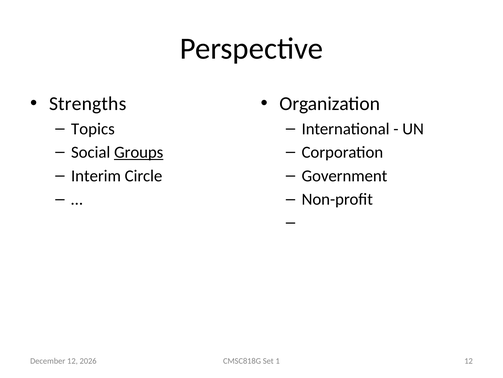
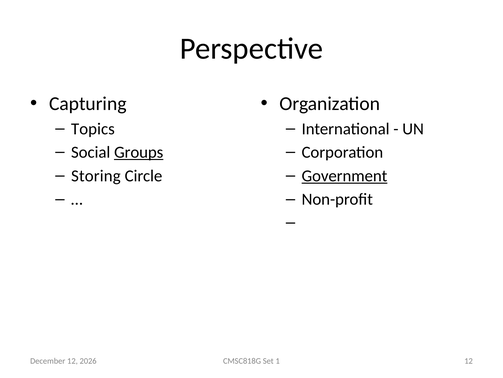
Strengths: Strengths -> Capturing
Interim: Interim -> Storing
Government underline: none -> present
